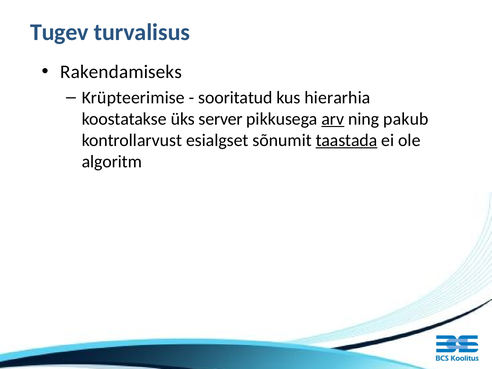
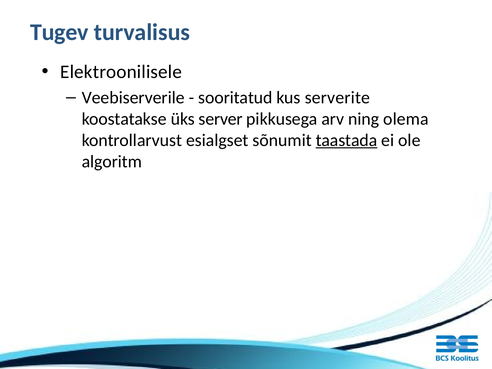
Rakendamiseks: Rakendamiseks -> Elektroonilisele
Krüpteerimise: Krüpteerimise -> Veebiserverile
hierarhia: hierarhia -> serverite
arv underline: present -> none
pakub: pakub -> olema
